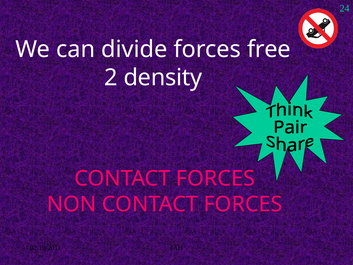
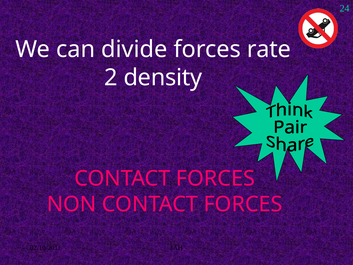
free: free -> rate
